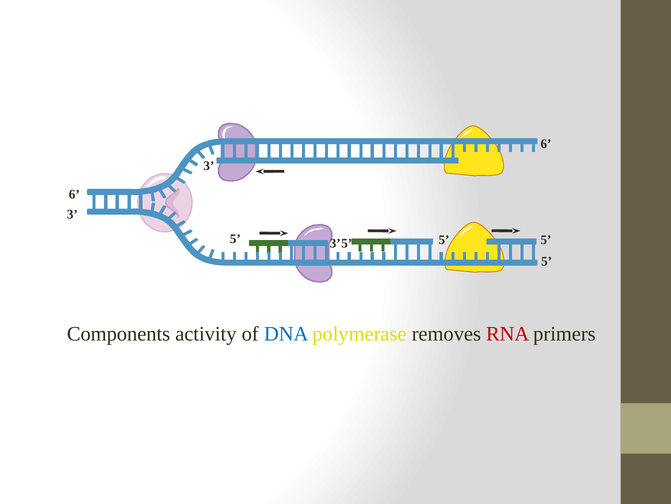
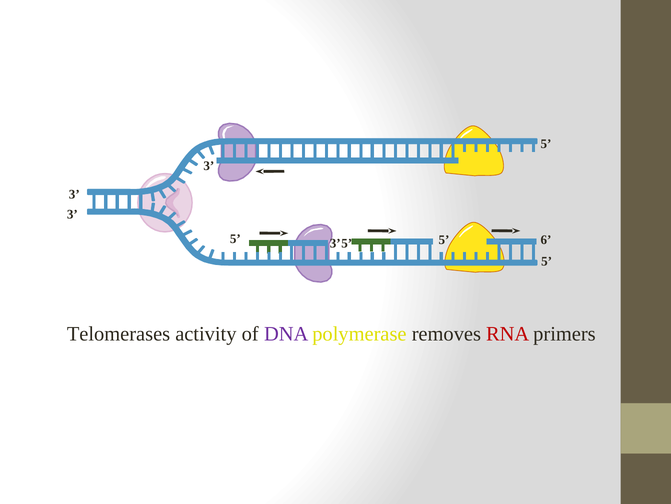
6 at (546, 144): 6 -> 5
6 at (74, 194): 6 -> 3
5 at (546, 239): 5 -> 6
Components: Components -> Telomerases
DNA colour: blue -> purple
